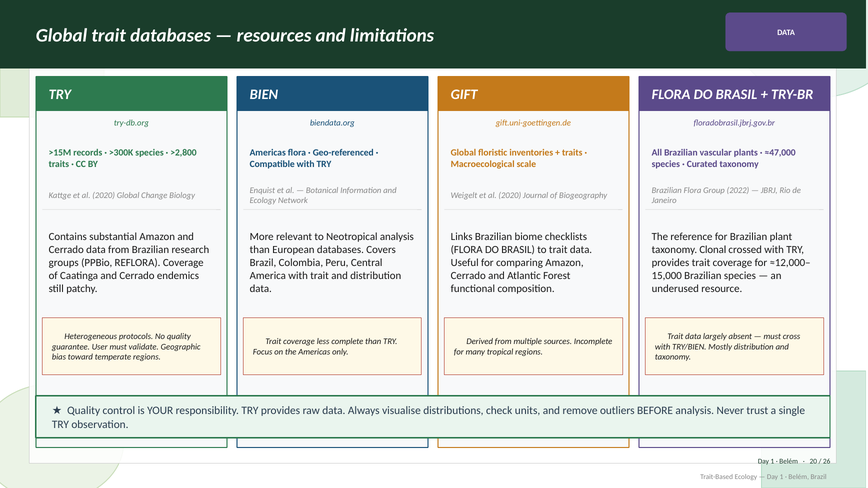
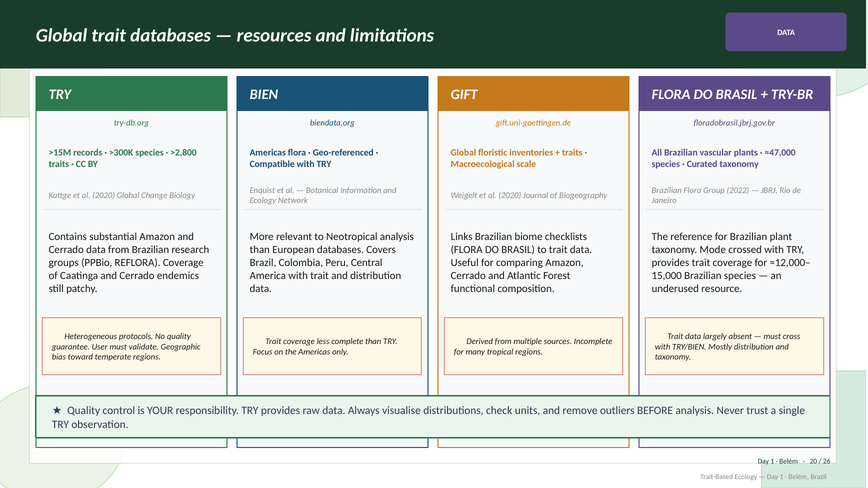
Clonal: Clonal -> Mode
